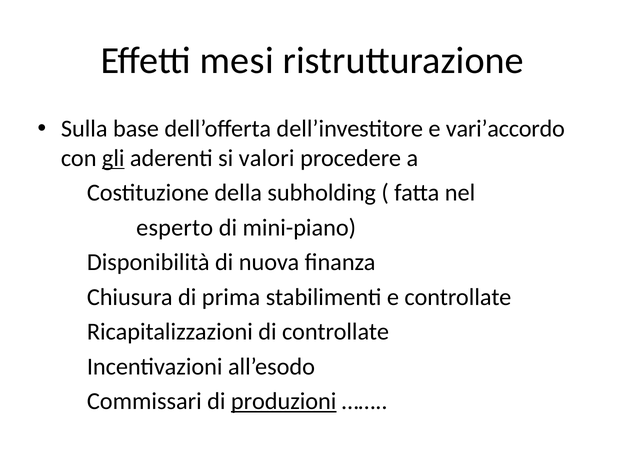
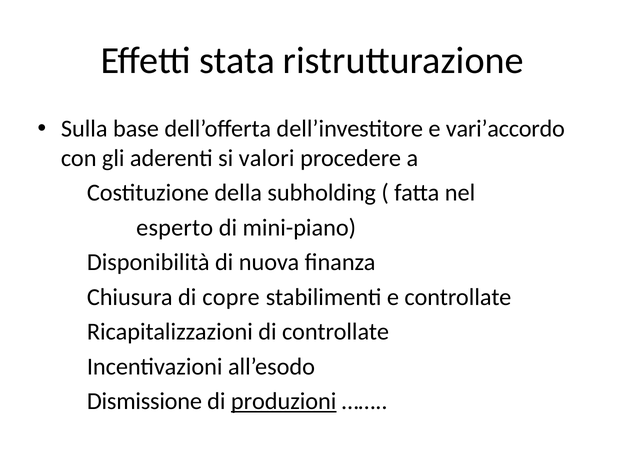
mesi: mesi -> stata
gli underline: present -> none
prima: prima -> copre
Commissari: Commissari -> Dismissione
